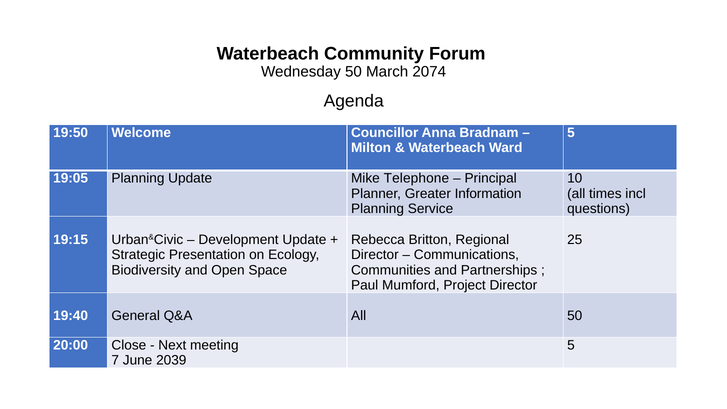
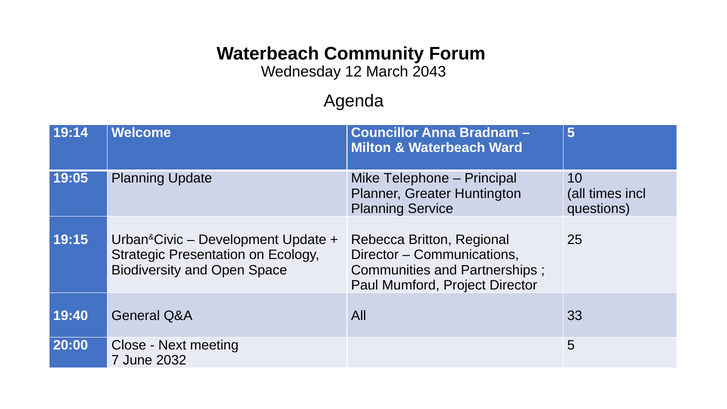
Wednesday 50: 50 -> 12
2074: 2074 -> 2043
19:50: 19:50 -> 19:14
Information: Information -> Huntington
All 50: 50 -> 33
2039: 2039 -> 2032
